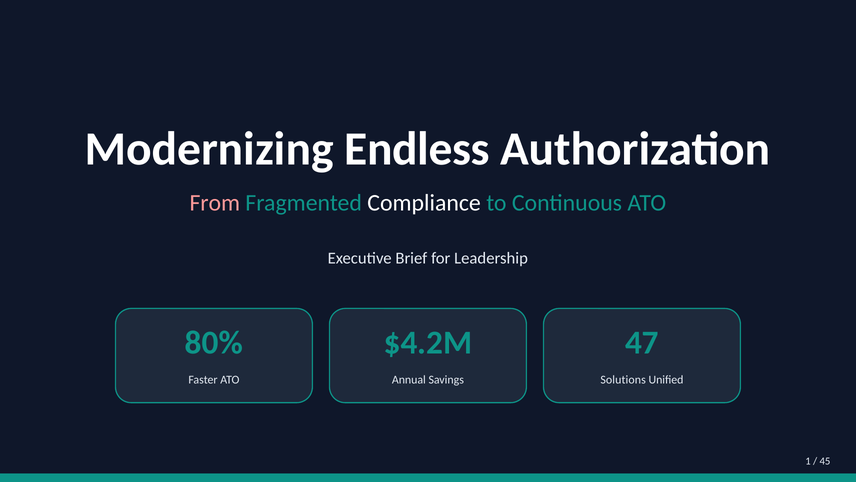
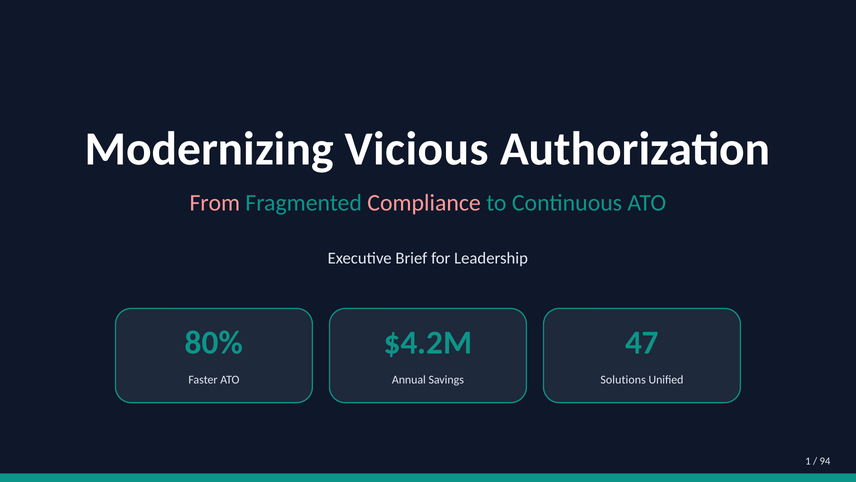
Endless: Endless -> Vicious
Compliance colour: white -> pink
45: 45 -> 94
